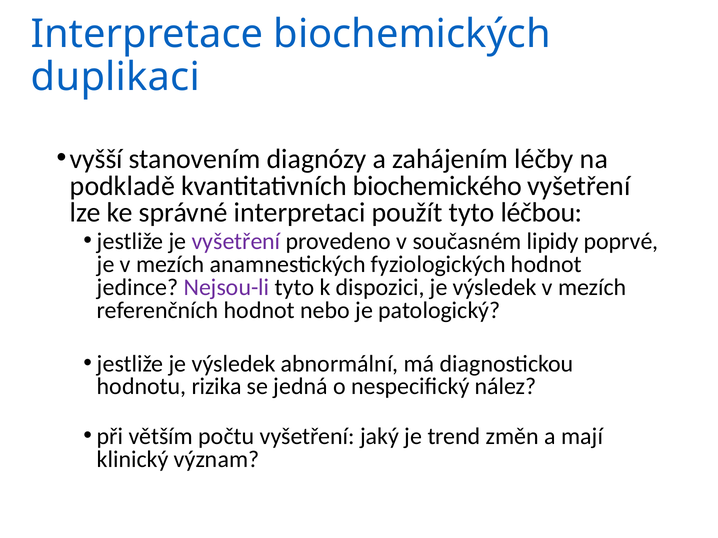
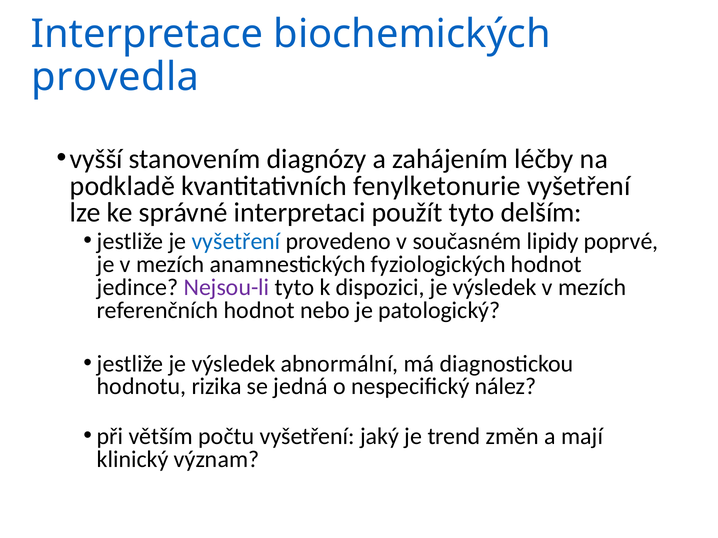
duplikaci: duplikaci -> provedla
biochemického: biochemického -> fenylketonurie
léčbou: léčbou -> delším
vyšetření at (236, 242) colour: purple -> blue
